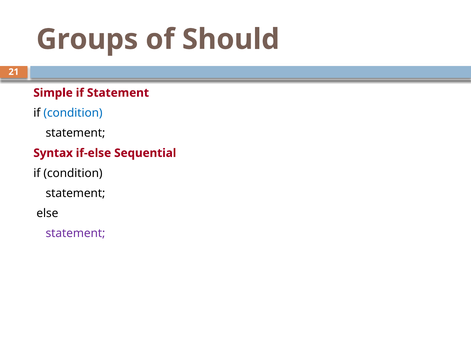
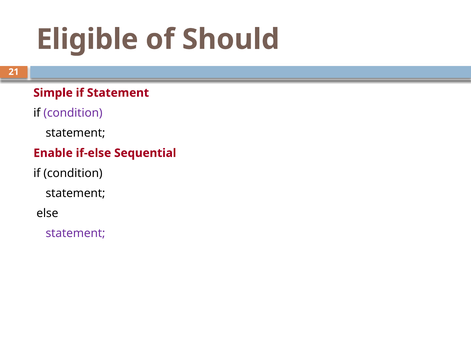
Groups: Groups -> Eligible
condition at (73, 113) colour: blue -> purple
Syntax: Syntax -> Enable
